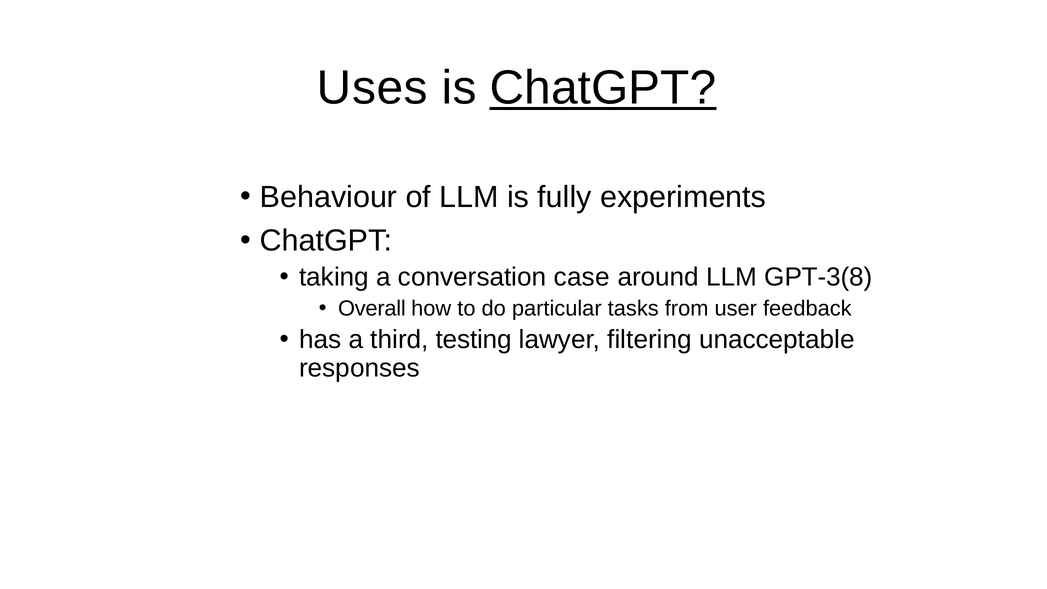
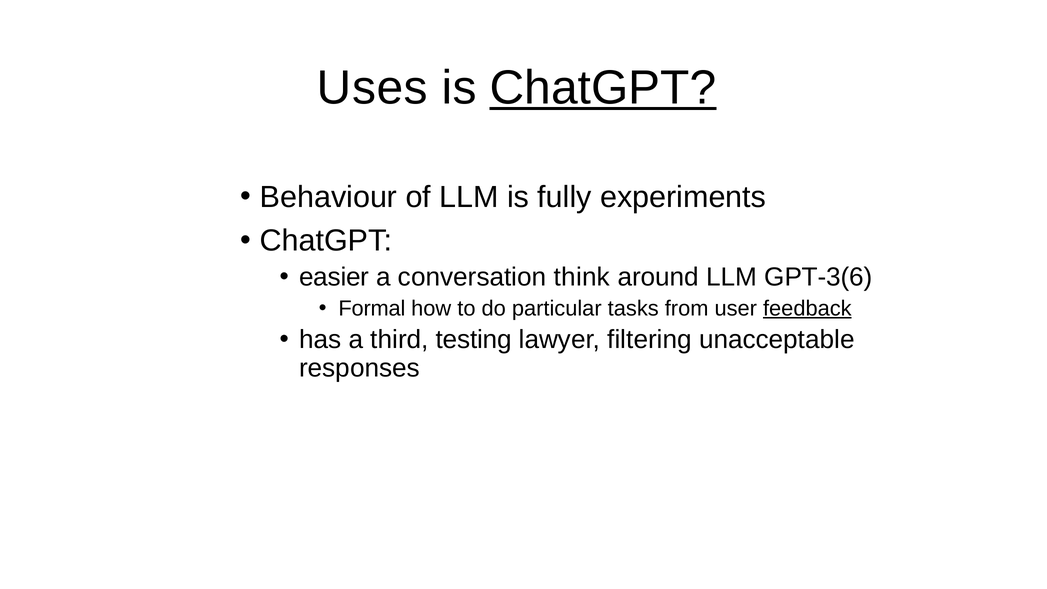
taking: taking -> easier
case: case -> think
GPT-3(8: GPT-3(8 -> GPT-3(6
Overall: Overall -> Formal
feedback underline: none -> present
